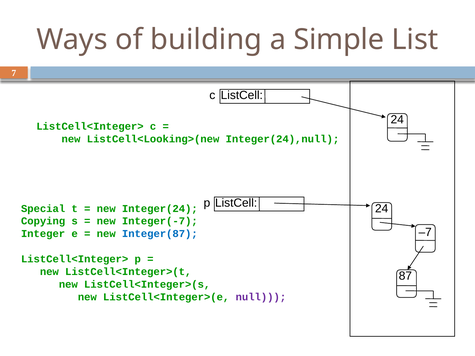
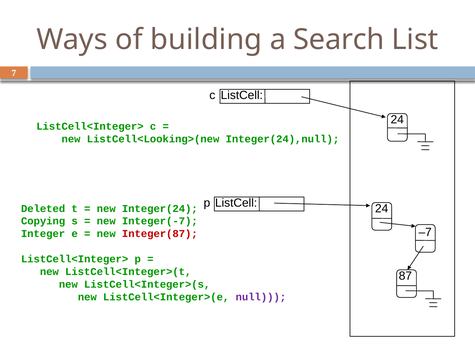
Simple: Simple -> Search
Special: Special -> Deleted
Integer(87 colour: blue -> red
